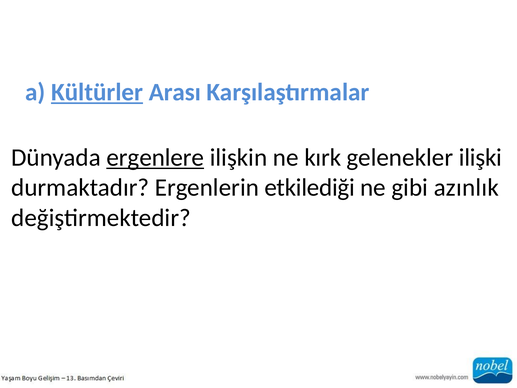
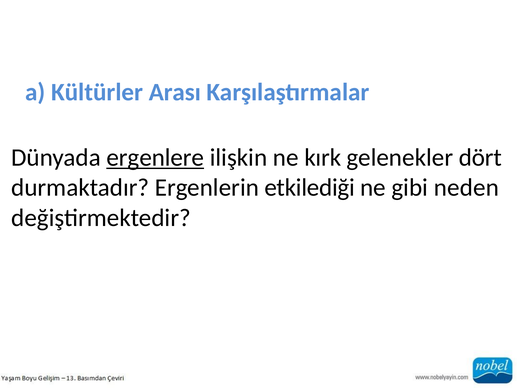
Kültürler underline: present -> none
ilişki: ilişki -> dört
azınlık: azınlık -> neden
